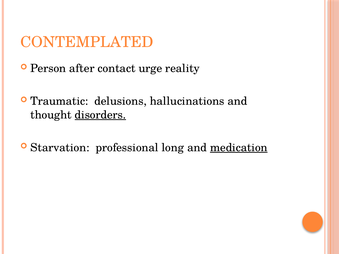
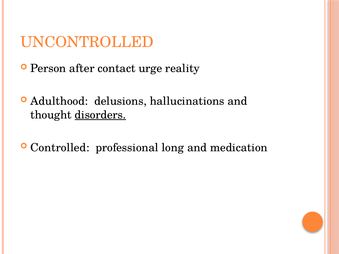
CONTEMPLATED: CONTEMPLATED -> UNCONTROLLED
Traumatic: Traumatic -> Adulthood
Starvation: Starvation -> Controlled
medication underline: present -> none
